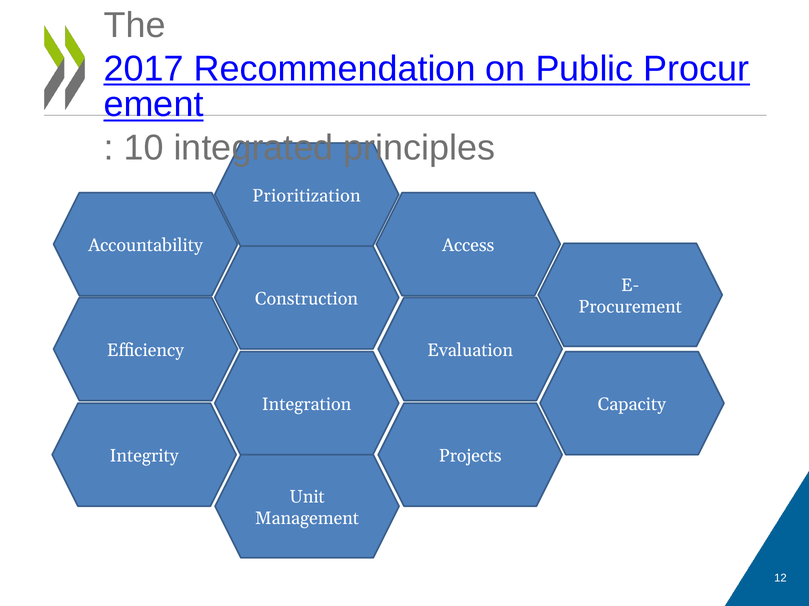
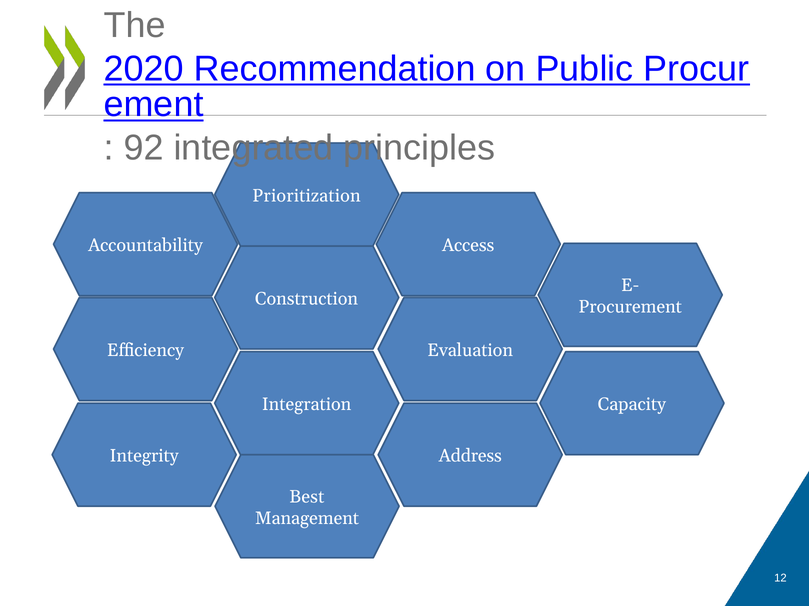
2017: 2017 -> 2020
10: 10 -> 92
Projects: Projects -> Address
Unit: Unit -> Best
